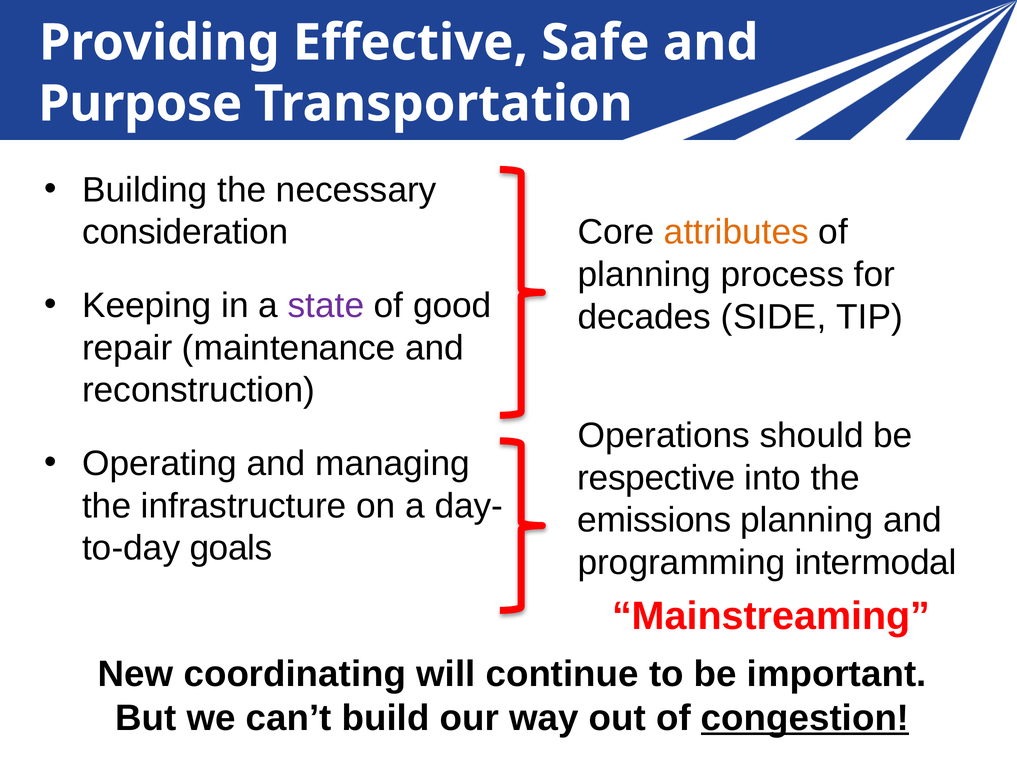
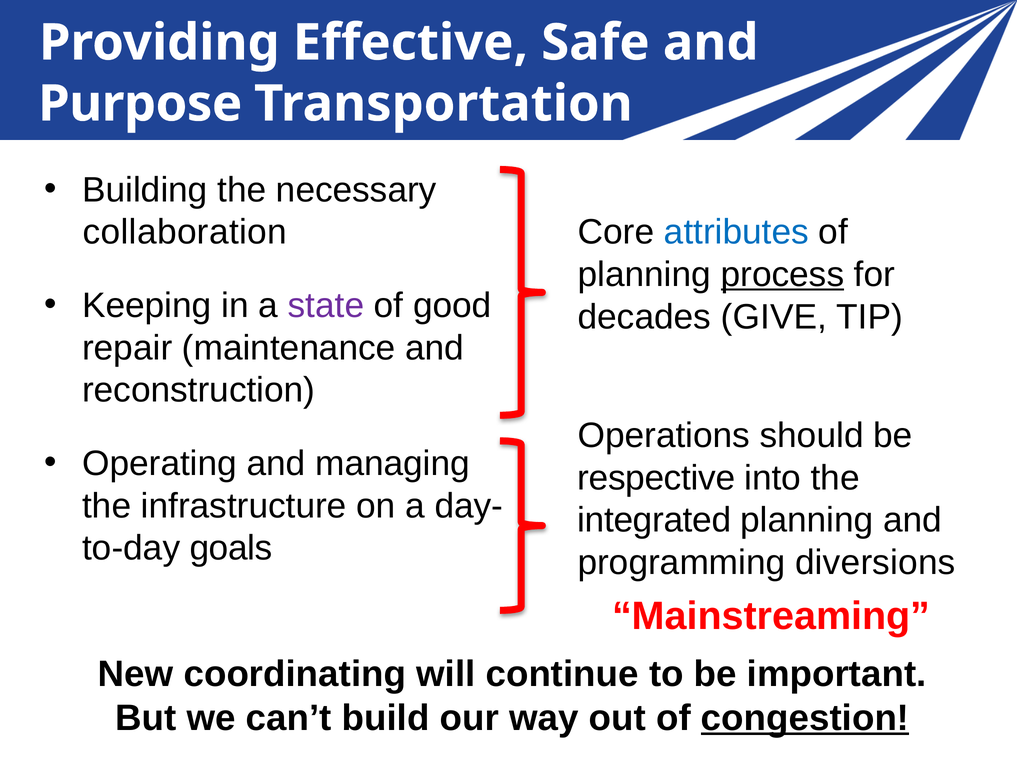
attributes colour: orange -> blue
consideration: consideration -> collaboration
process underline: none -> present
SIDE: SIDE -> GIVE
emissions: emissions -> integrated
intermodal: intermodal -> diversions
